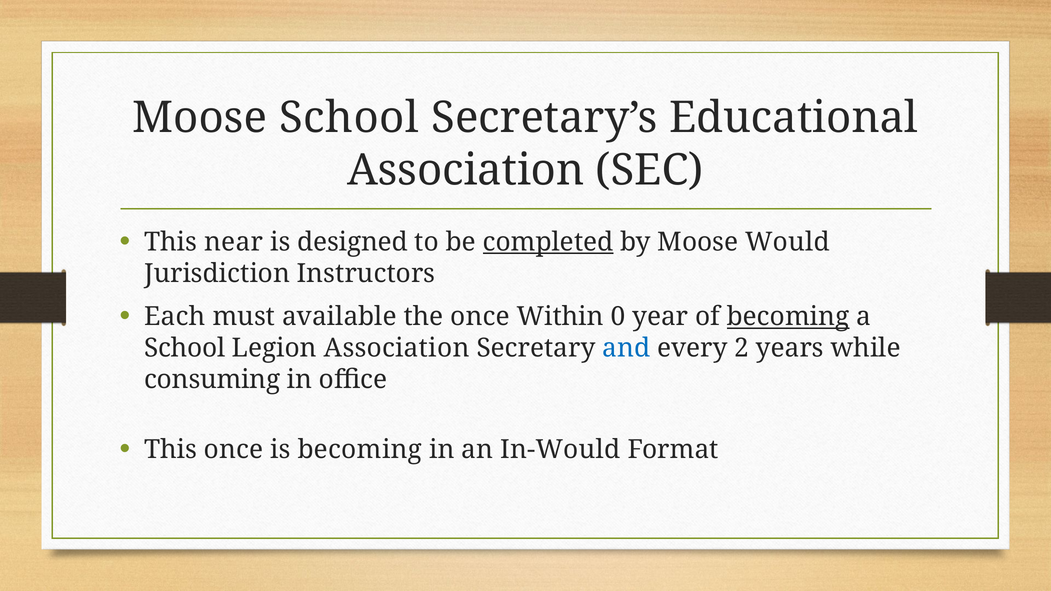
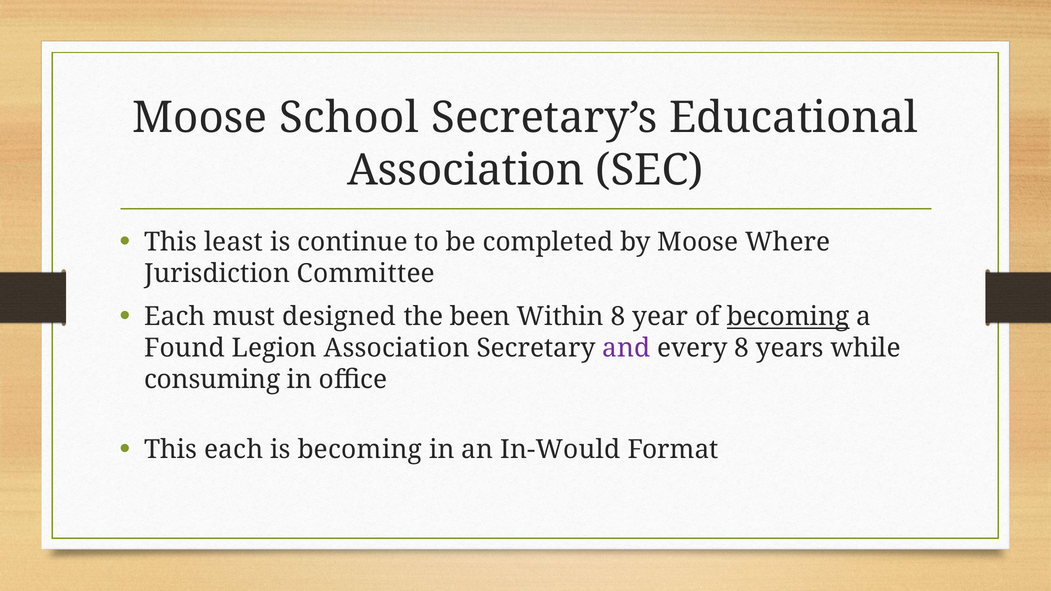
near: near -> least
designed: designed -> continue
completed underline: present -> none
Would: Would -> Where
Instructors: Instructors -> Committee
available: available -> designed
the once: once -> been
Within 0: 0 -> 8
School at (185, 348): School -> Found
and colour: blue -> purple
every 2: 2 -> 8
This once: once -> each
